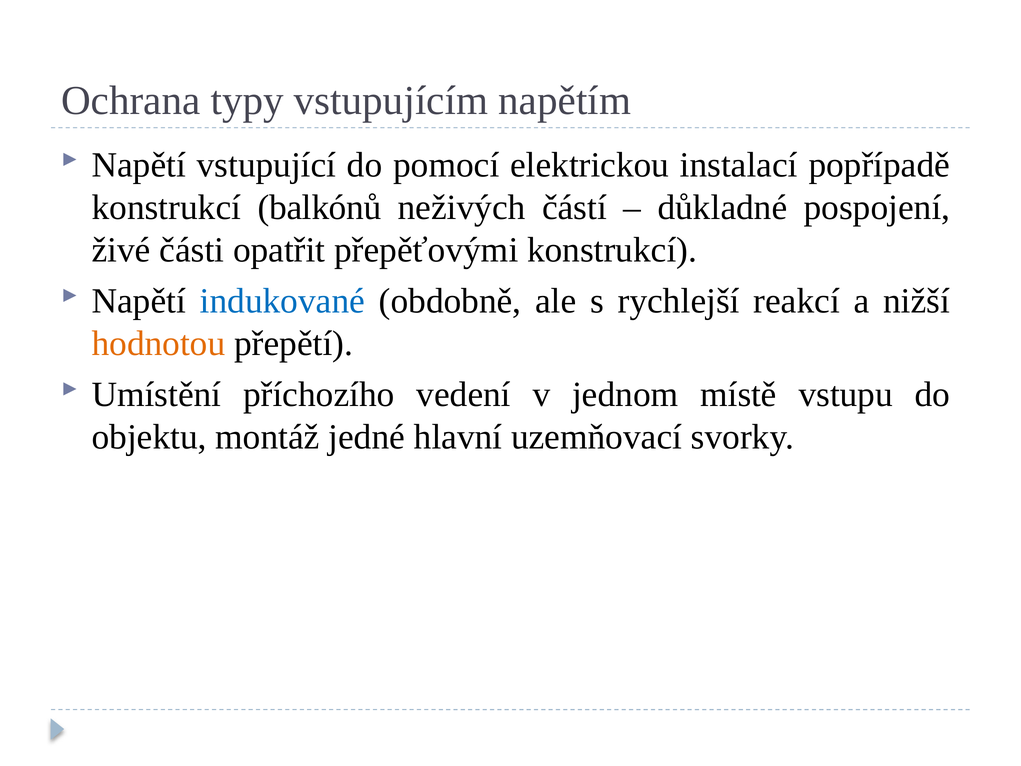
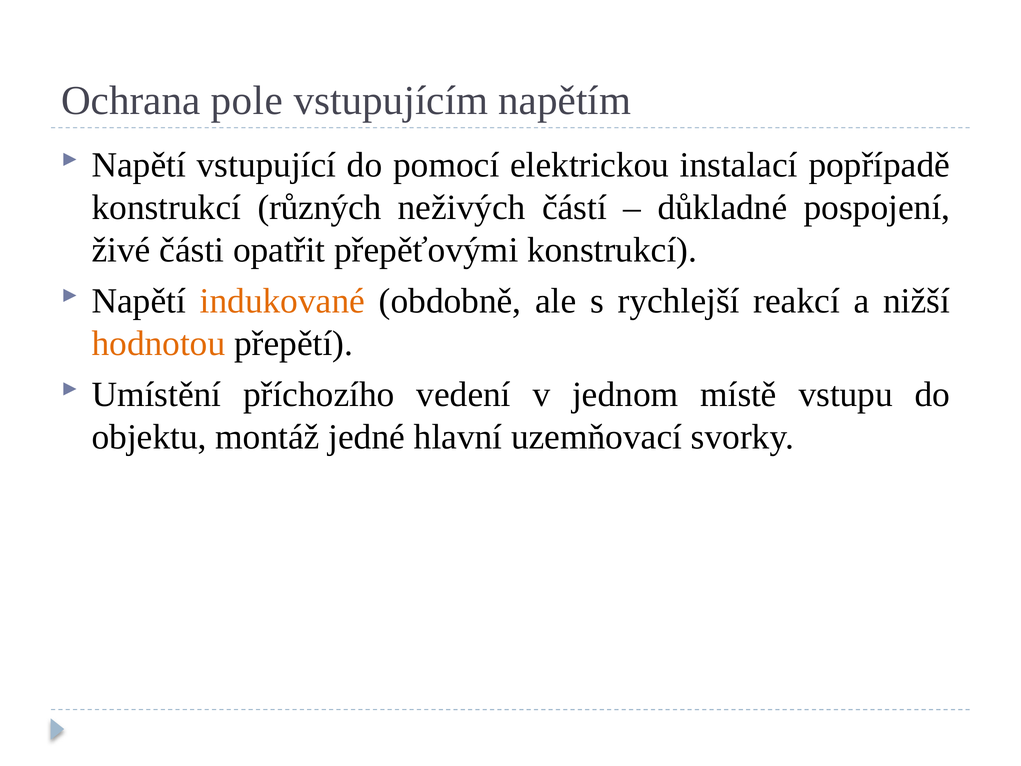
typy: typy -> pole
balkónů: balkónů -> různých
indukované colour: blue -> orange
